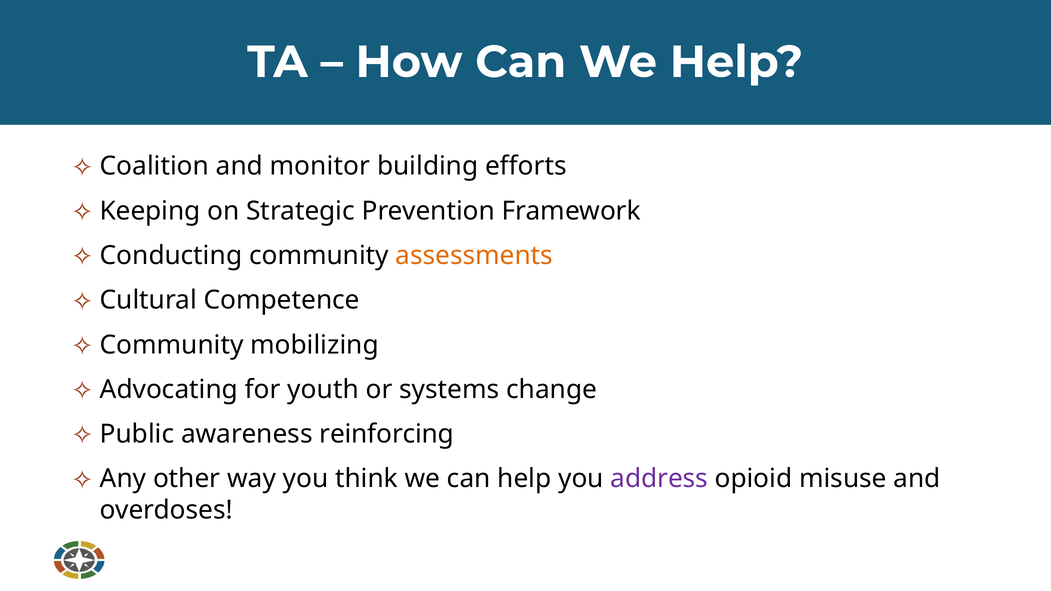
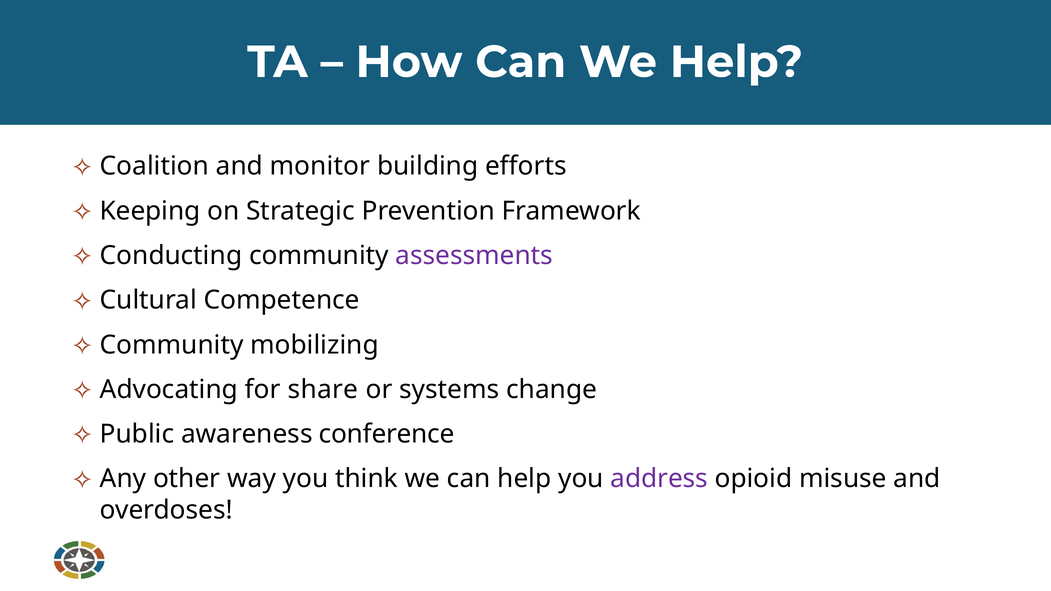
assessments colour: orange -> purple
youth: youth -> share
reinforcing: reinforcing -> conference
